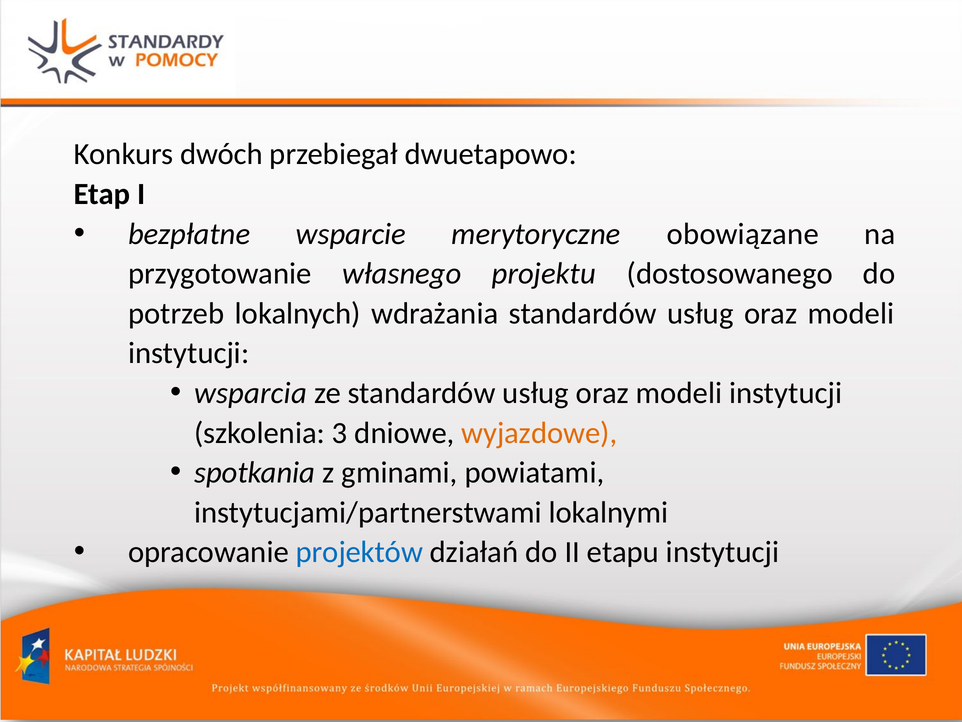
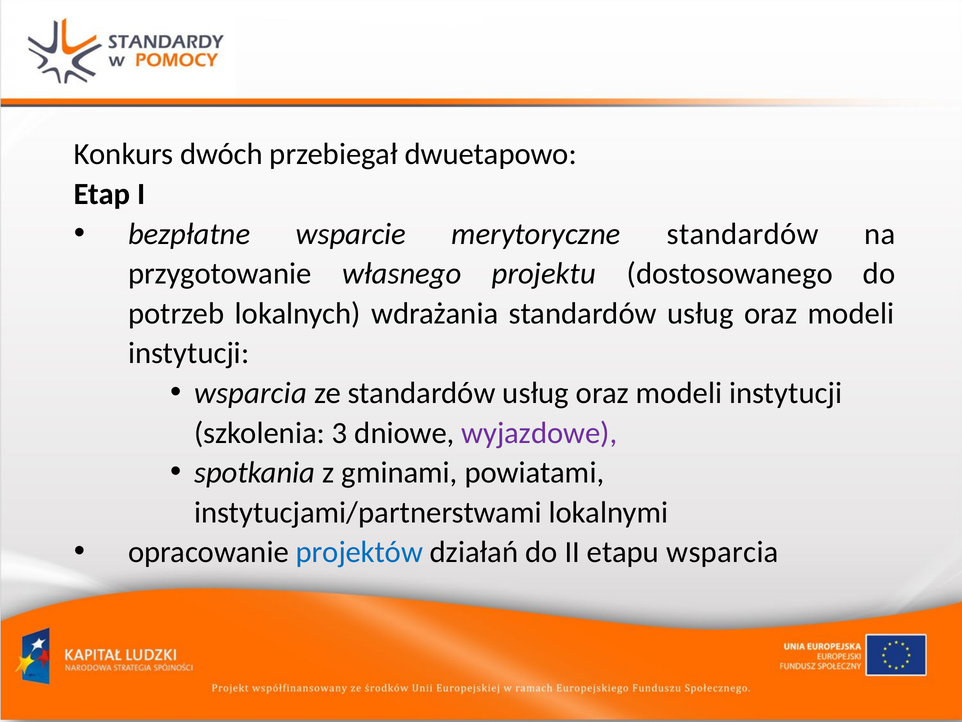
merytoryczne obowiązane: obowiązane -> standardów
wyjazdowe colour: orange -> purple
etapu instytucji: instytucji -> wsparcia
